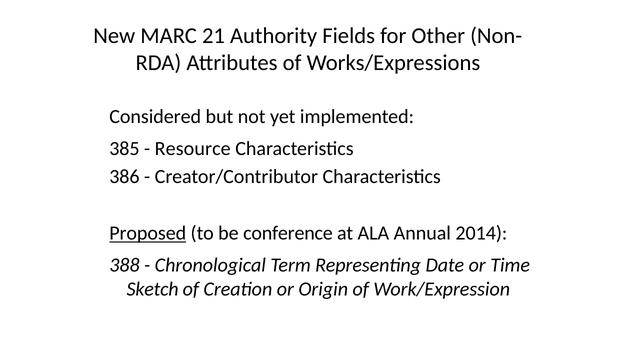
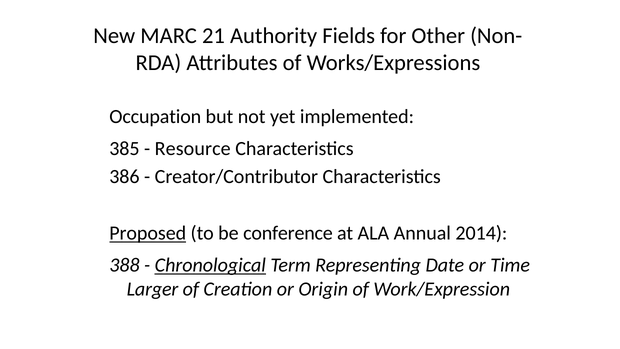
Considered: Considered -> Occupation
Chronological underline: none -> present
Sketch: Sketch -> Larger
